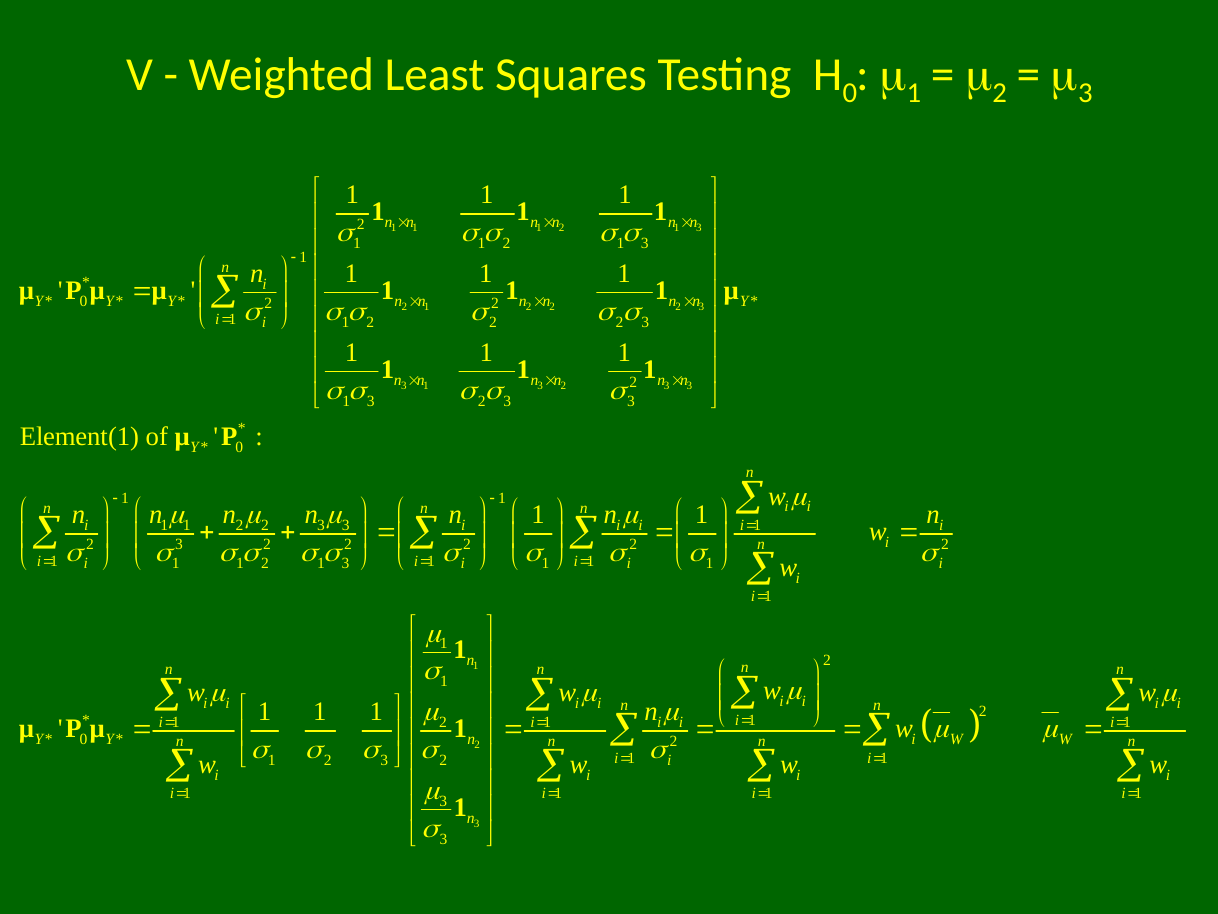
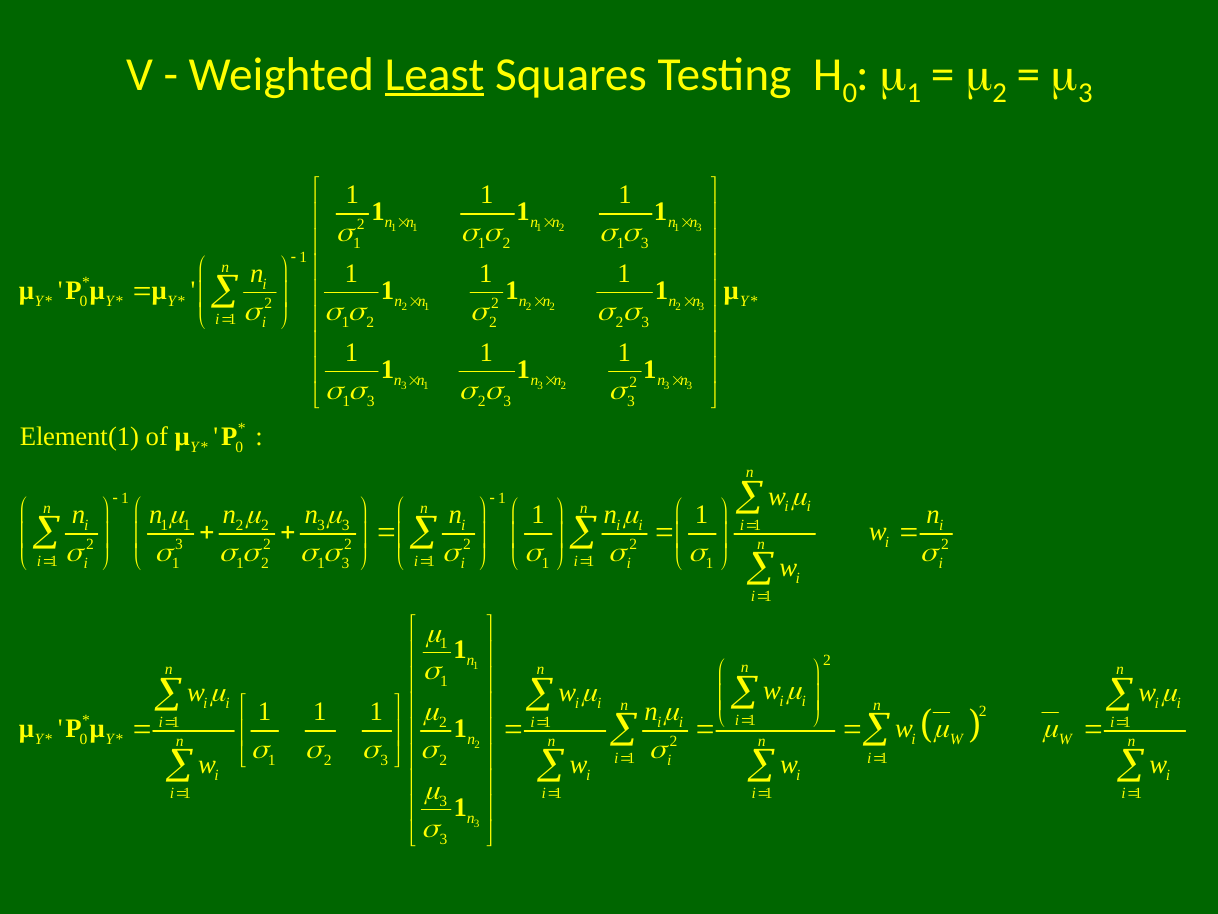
Least underline: none -> present
